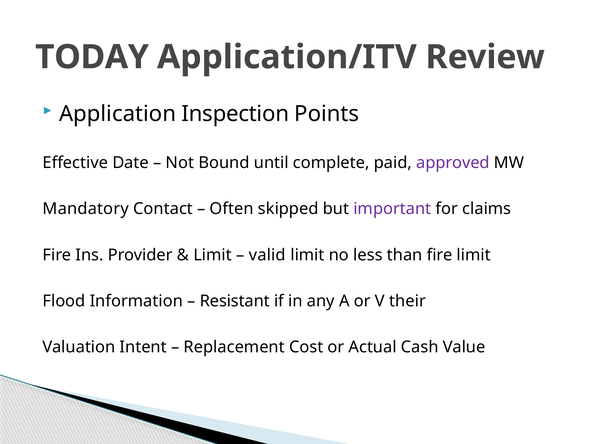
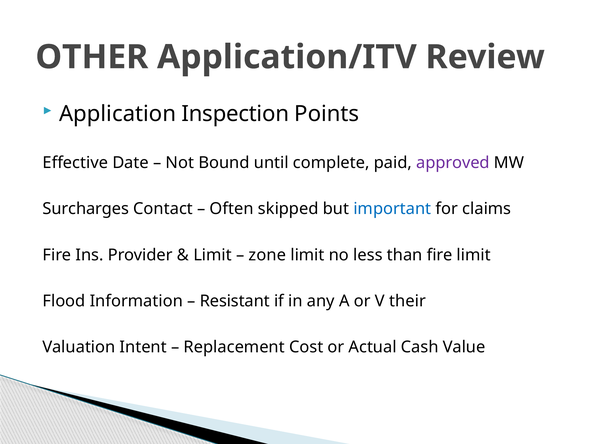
TODAY: TODAY -> OTHER
Mandatory: Mandatory -> Surcharges
important colour: purple -> blue
valid: valid -> zone
